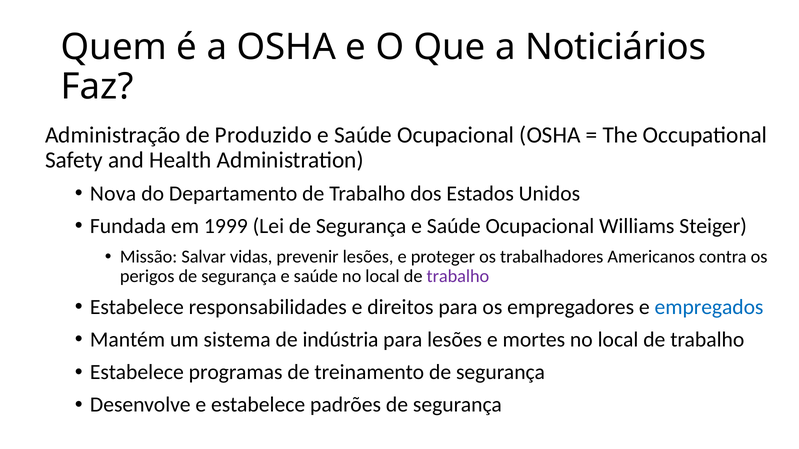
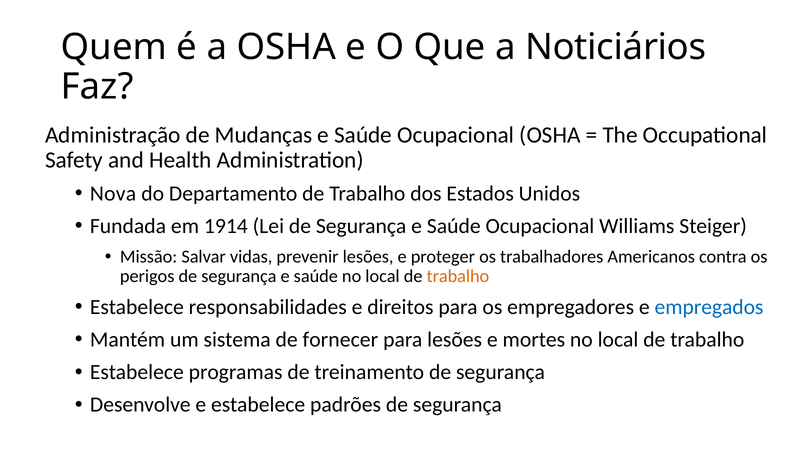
Produzido: Produzido -> Mudanças
1999: 1999 -> 1914
trabalho at (458, 277) colour: purple -> orange
indústria: indústria -> fornecer
